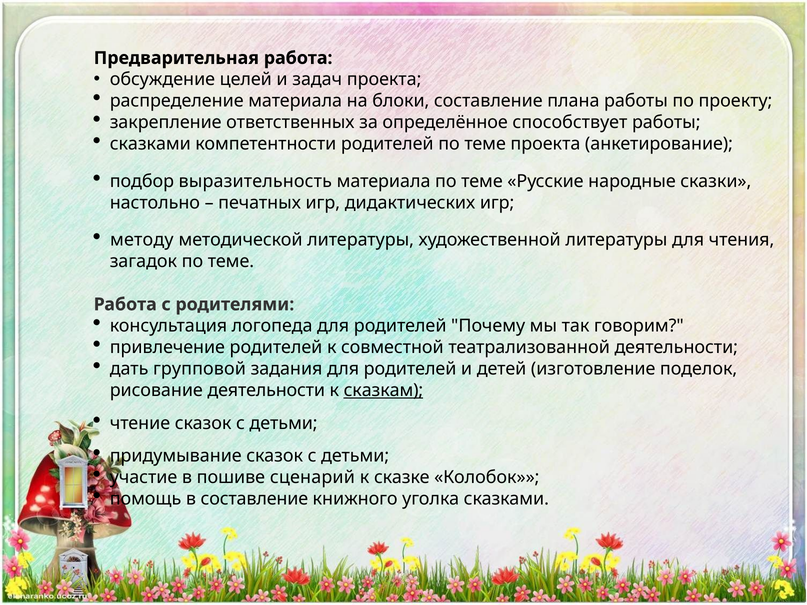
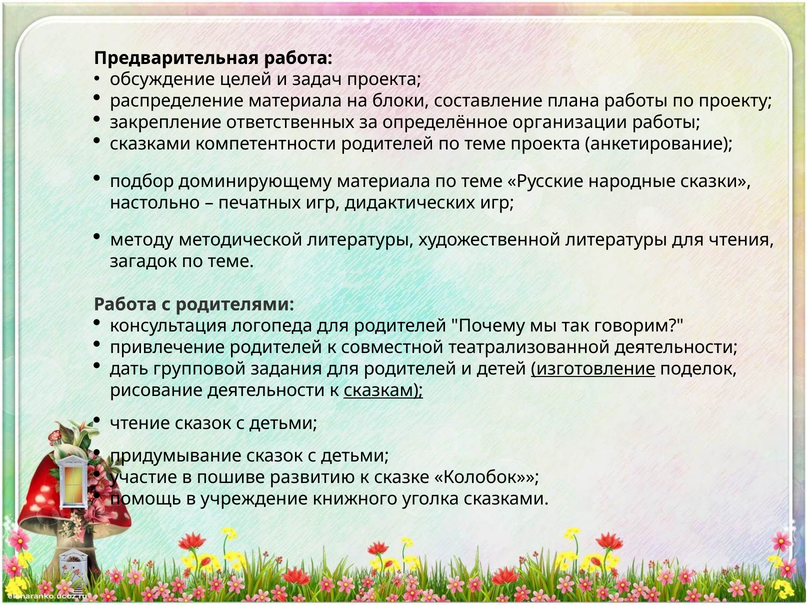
способствует: способствует -> организации
выразительность: выразительность -> доминирующему
изготовление underline: none -> present
сценарий: сценарий -> развитию
в составление: составление -> учреждение
